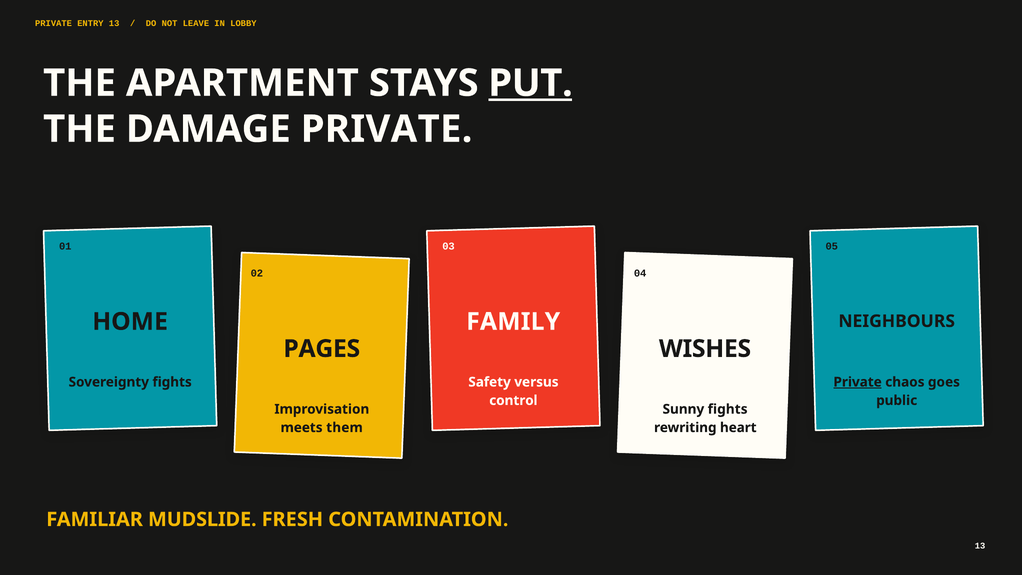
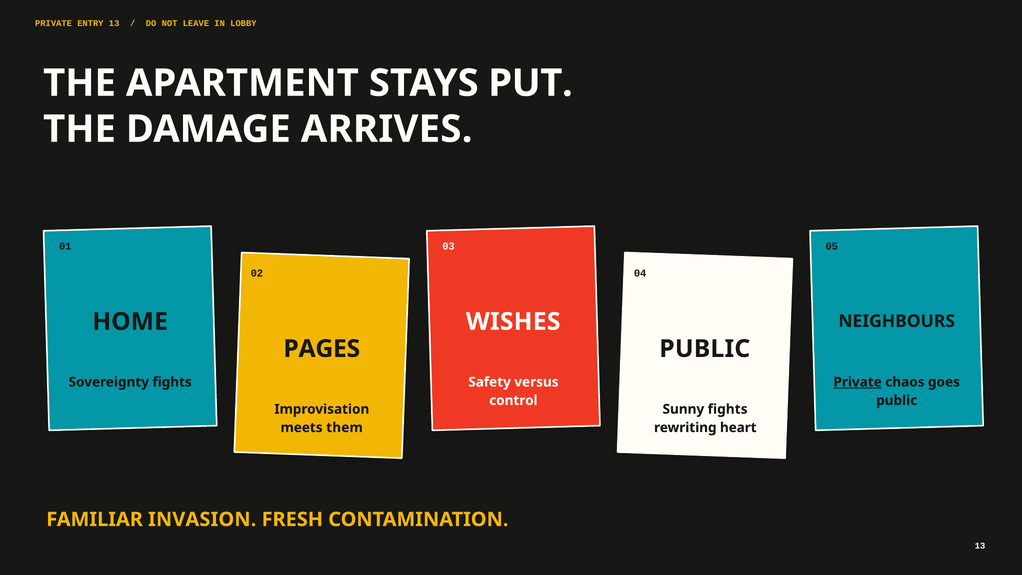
PUT underline: present -> none
DAMAGE PRIVATE: PRIVATE -> ARRIVES
FAMILY: FAMILY -> WISHES
WISHES at (705, 349): WISHES -> PUBLIC
MUDSLIDE: MUDSLIDE -> INVASION
